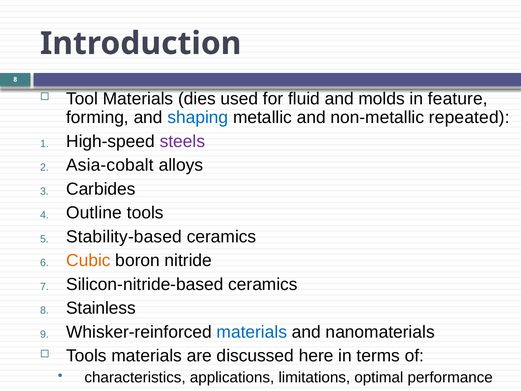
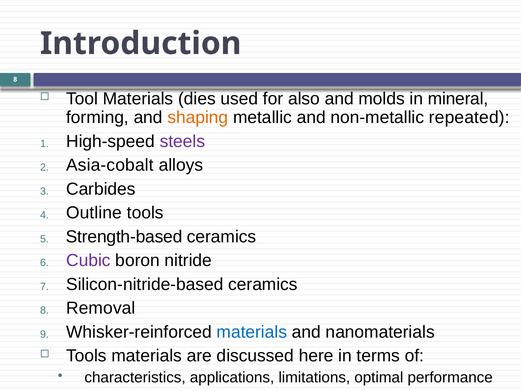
fluid: fluid -> also
feature: feature -> mineral
shaping colour: blue -> orange
Stability-based: Stability-based -> Strength-based
Cubic colour: orange -> purple
Stainless: Stainless -> Removal
